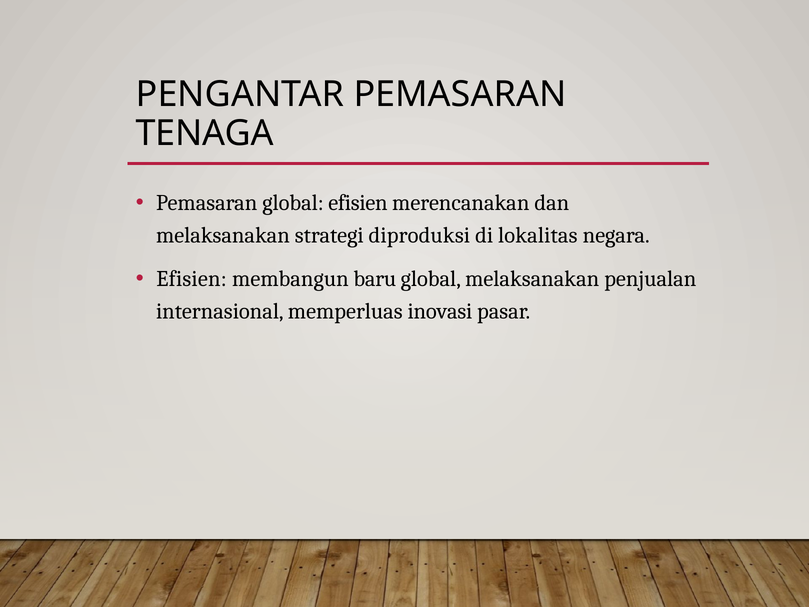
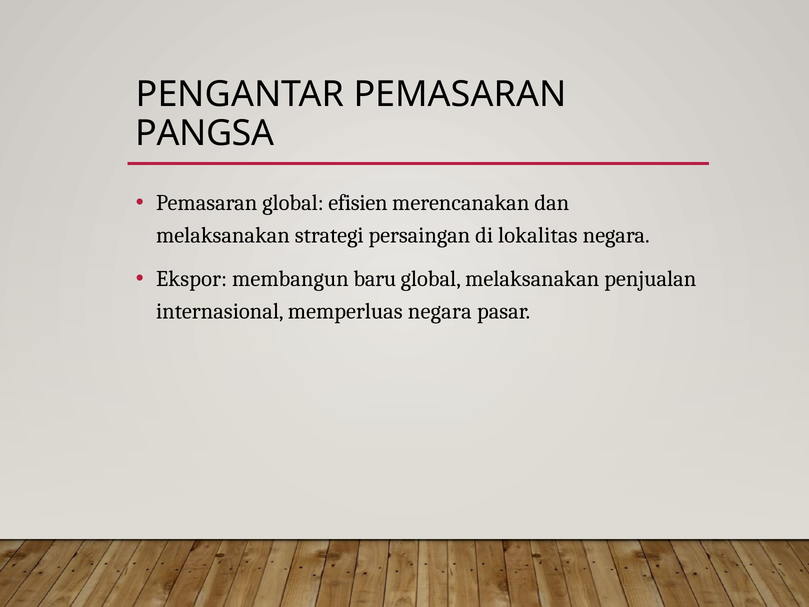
TENAGA: TENAGA -> PANGSA
diproduksi: diproduksi -> persaingan
Efisien at (192, 279): Efisien -> Ekspor
memperluas inovasi: inovasi -> negara
